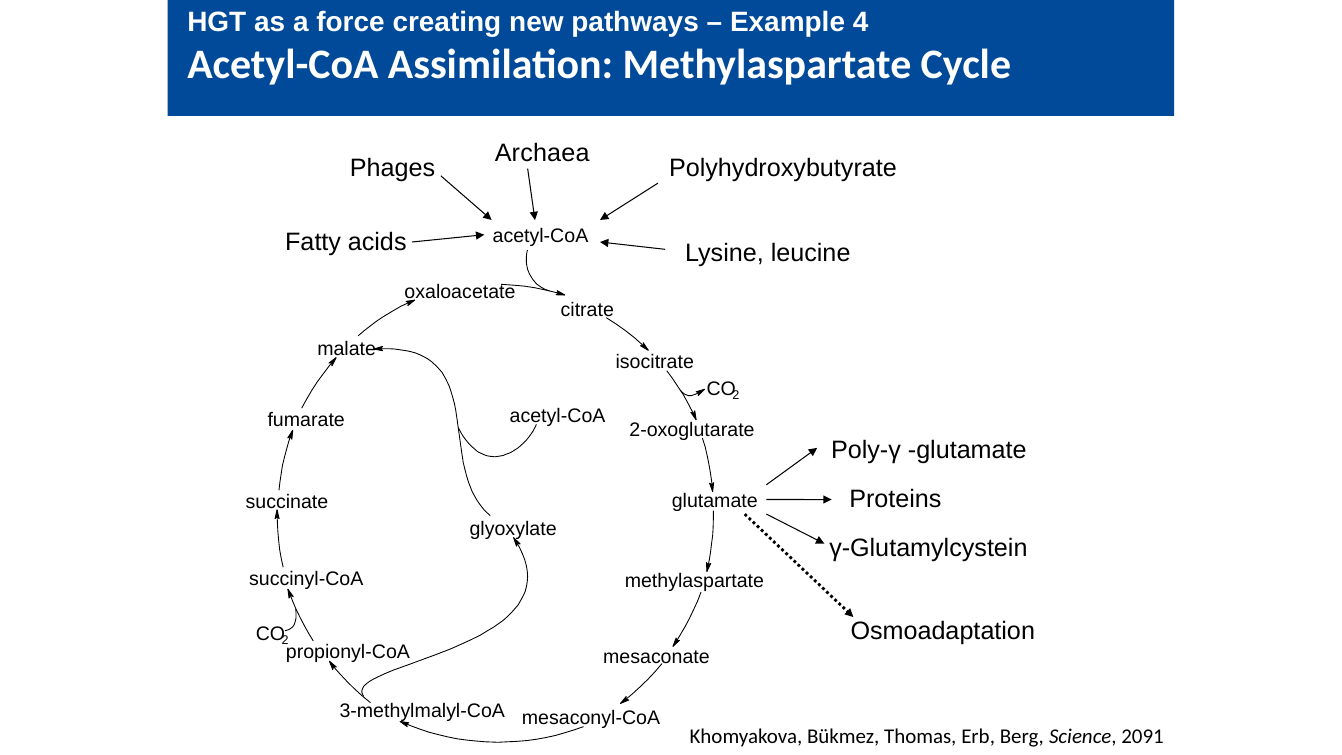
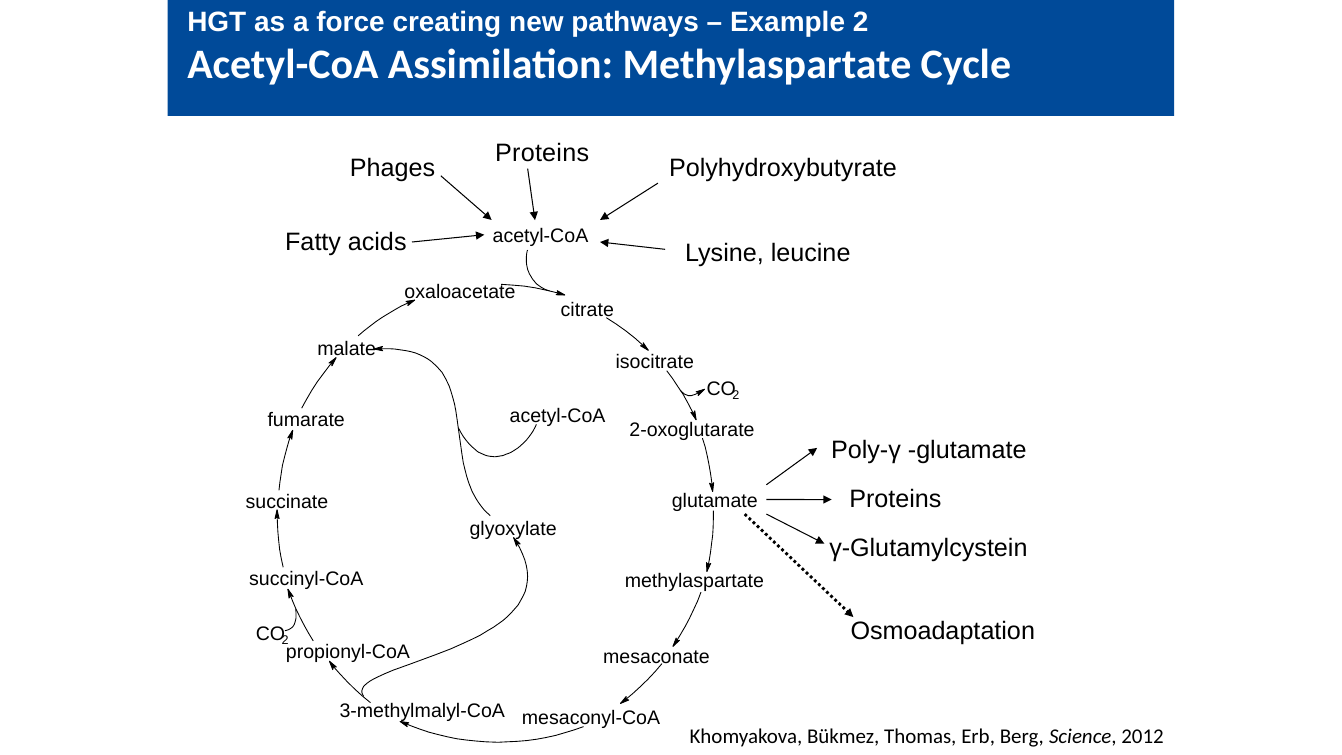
Example 4: 4 -> 2
Archaea at (542, 154): Archaea -> Proteins
2091: 2091 -> 2012
